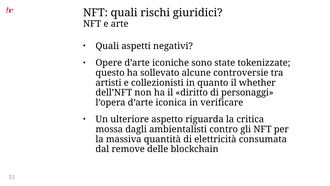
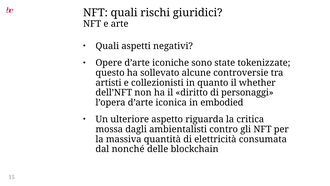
verificare: verificare -> embodied
remove: remove -> nonché
